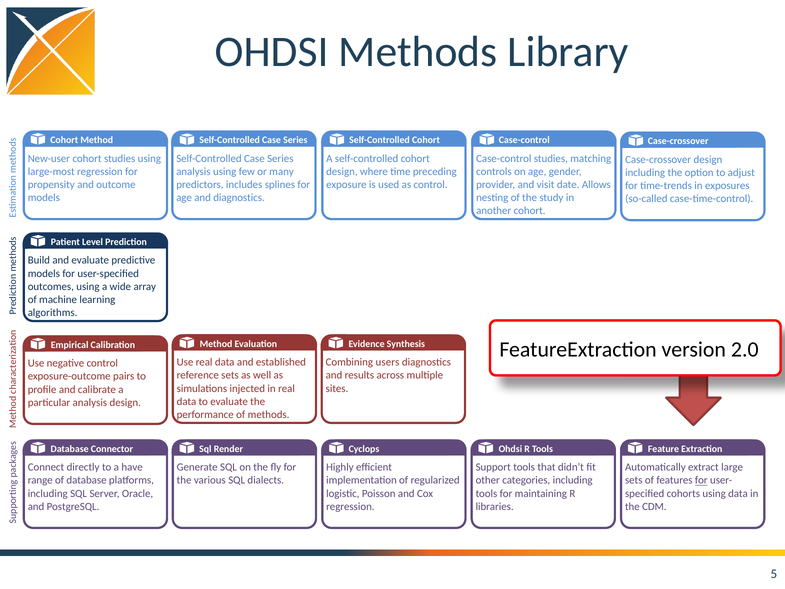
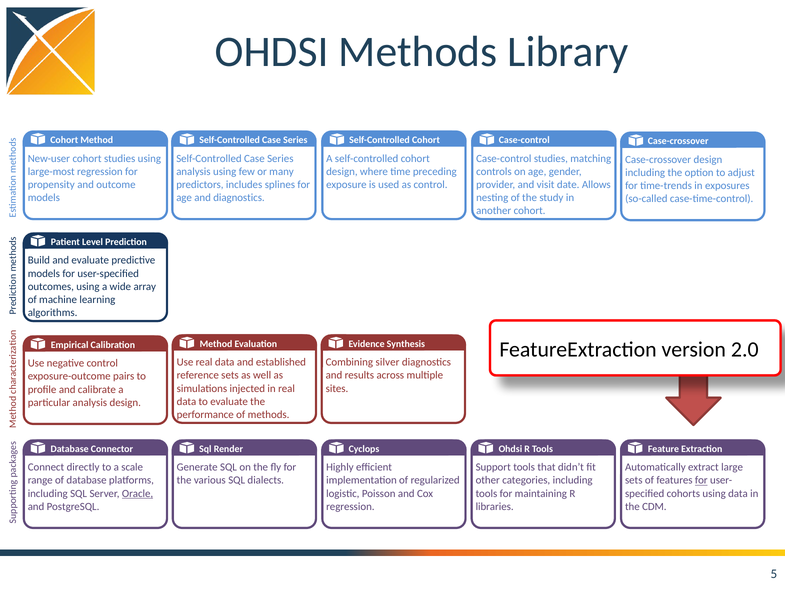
users: users -> silver
have: have -> scale
Oracle underline: none -> present
